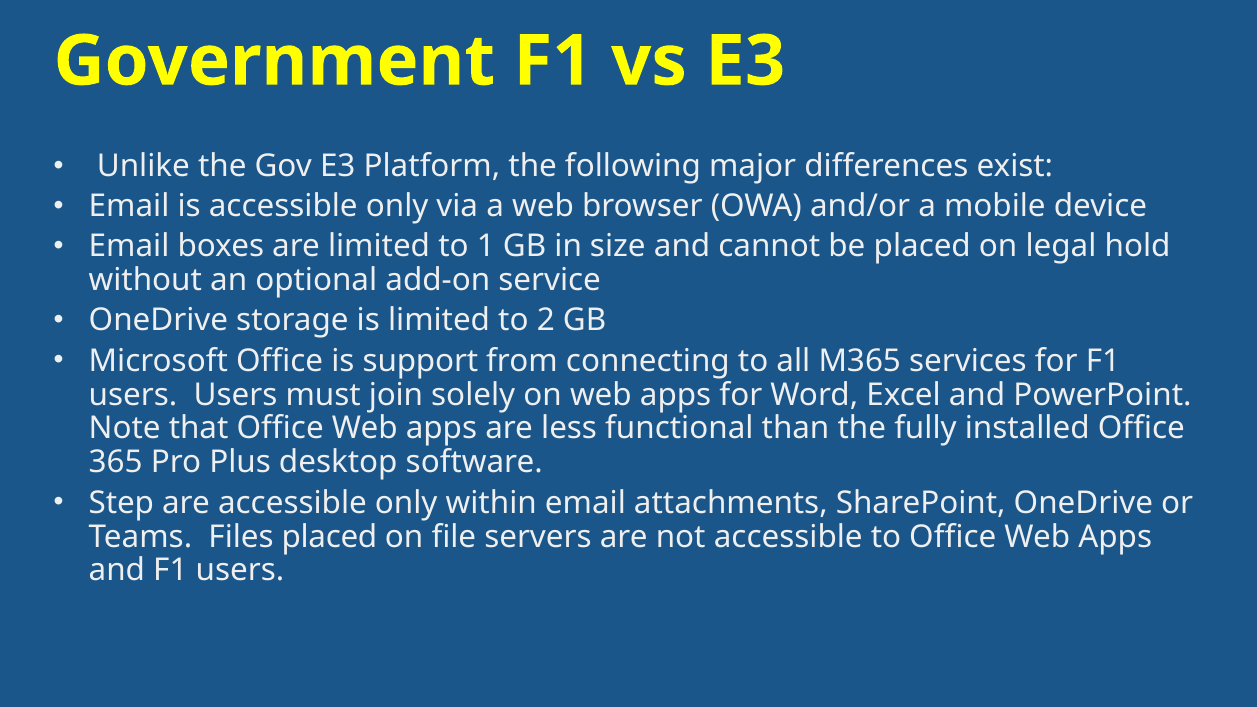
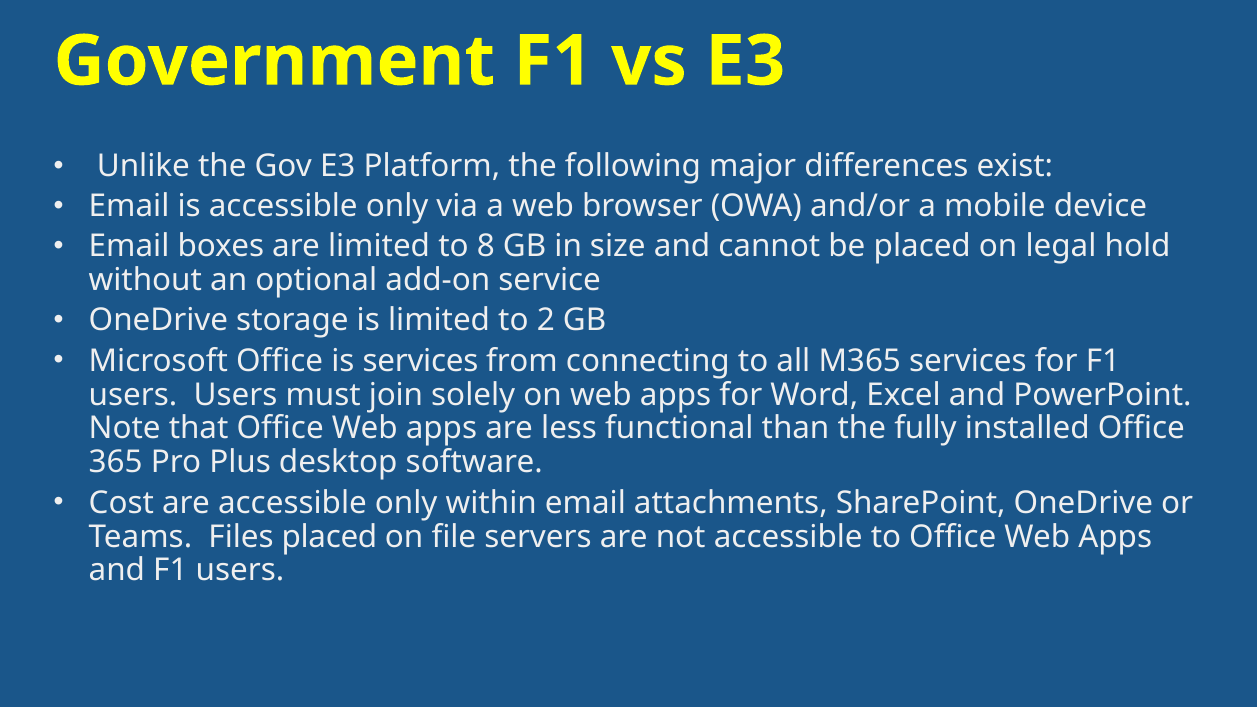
1: 1 -> 8
is support: support -> services
Step: Step -> Cost
